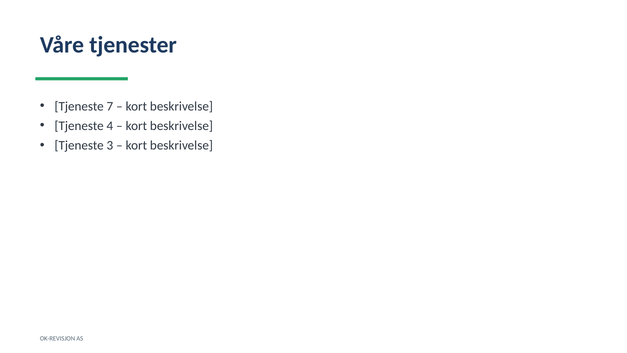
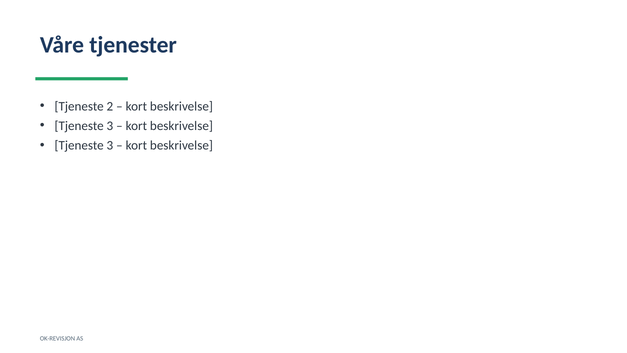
7: 7 -> 2
4 at (110, 126): 4 -> 3
